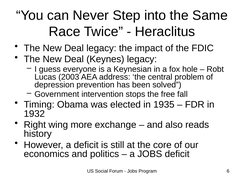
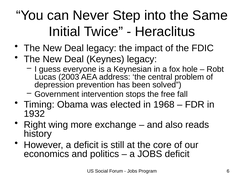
Race: Race -> Initial
1935: 1935 -> 1968
